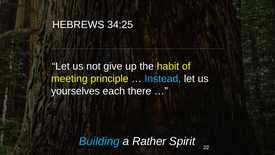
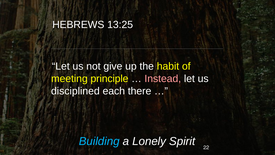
34:25: 34:25 -> 13:25
Instead colour: light blue -> pink
yourselves: yourselves -> disciplined
Rather: Rather -> Lonely
